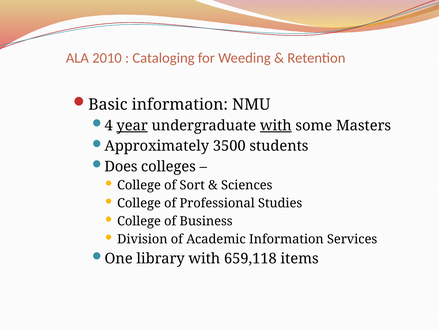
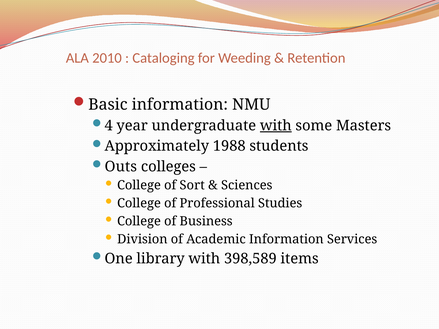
year underline: present -> none
3500: 3500 -> 1988
Does: Does -> Outs
659,118: 659,118 -> 398,589
